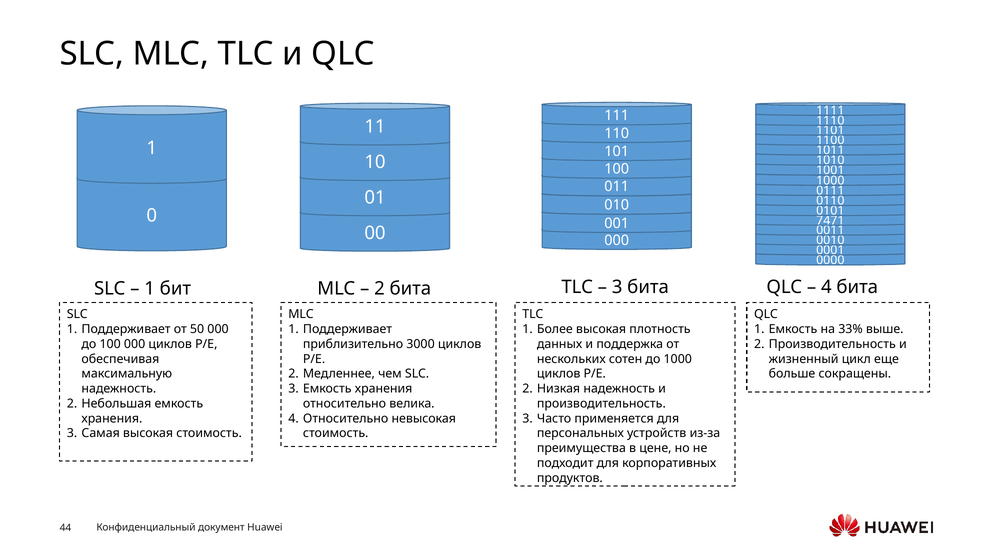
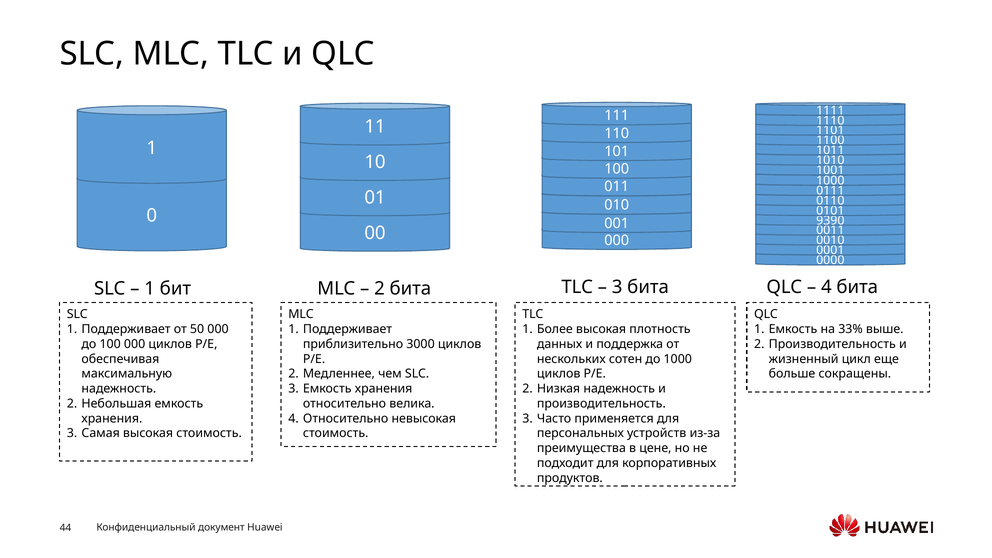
7471: 7471 -> 9390
